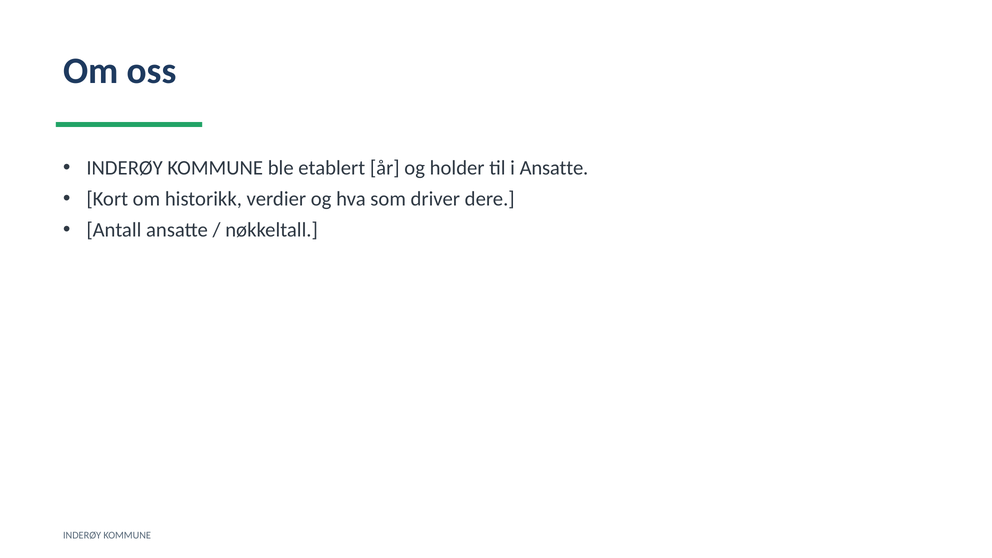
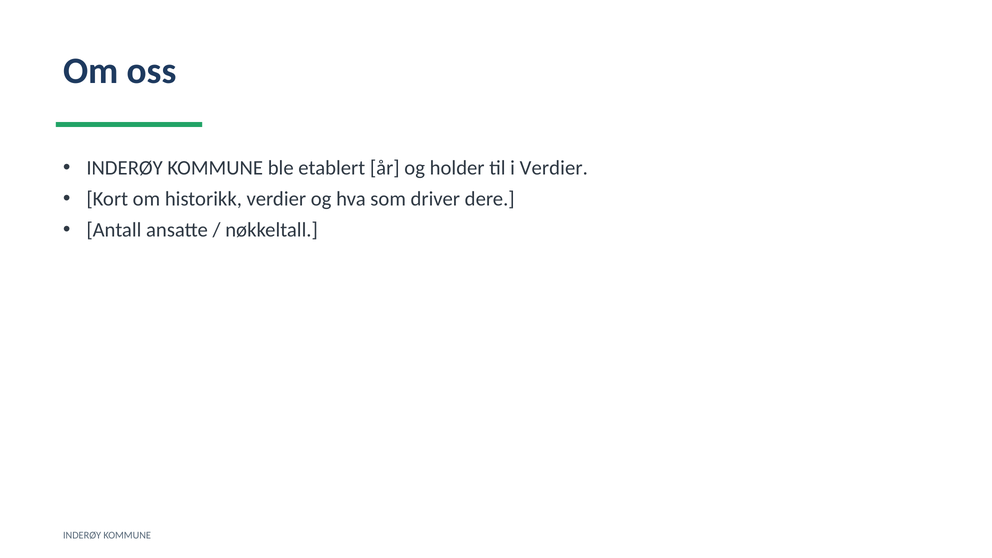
i Ansatte: Ansatte -> Verdier
